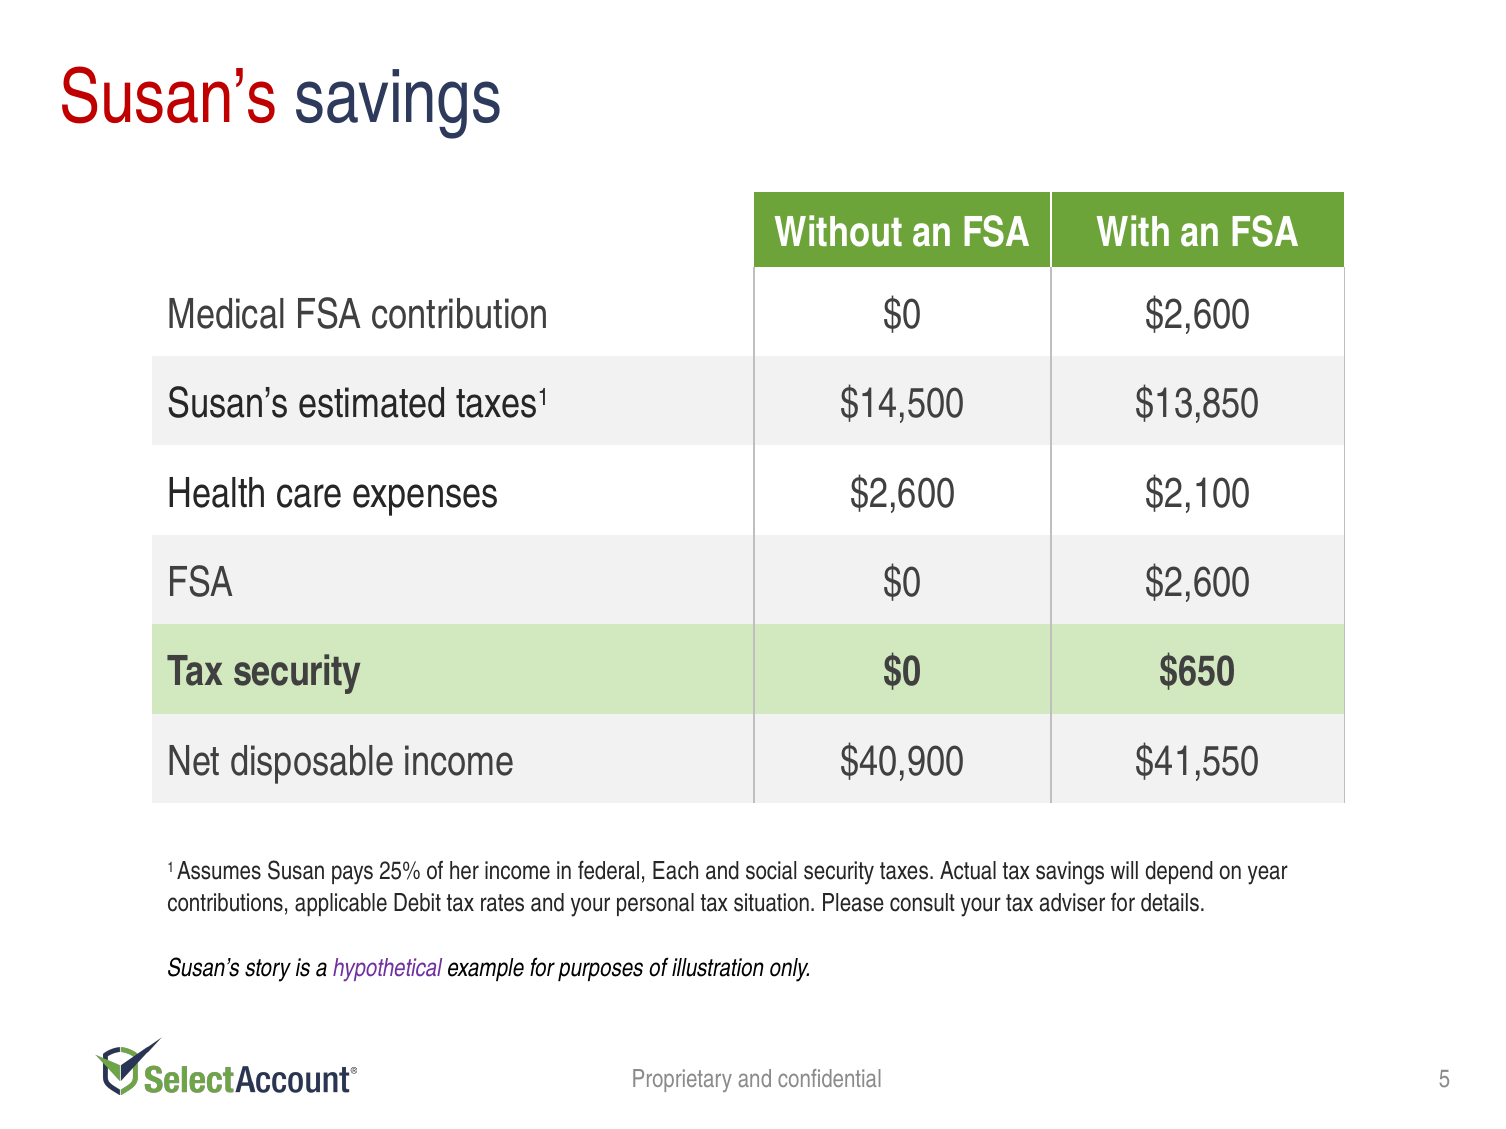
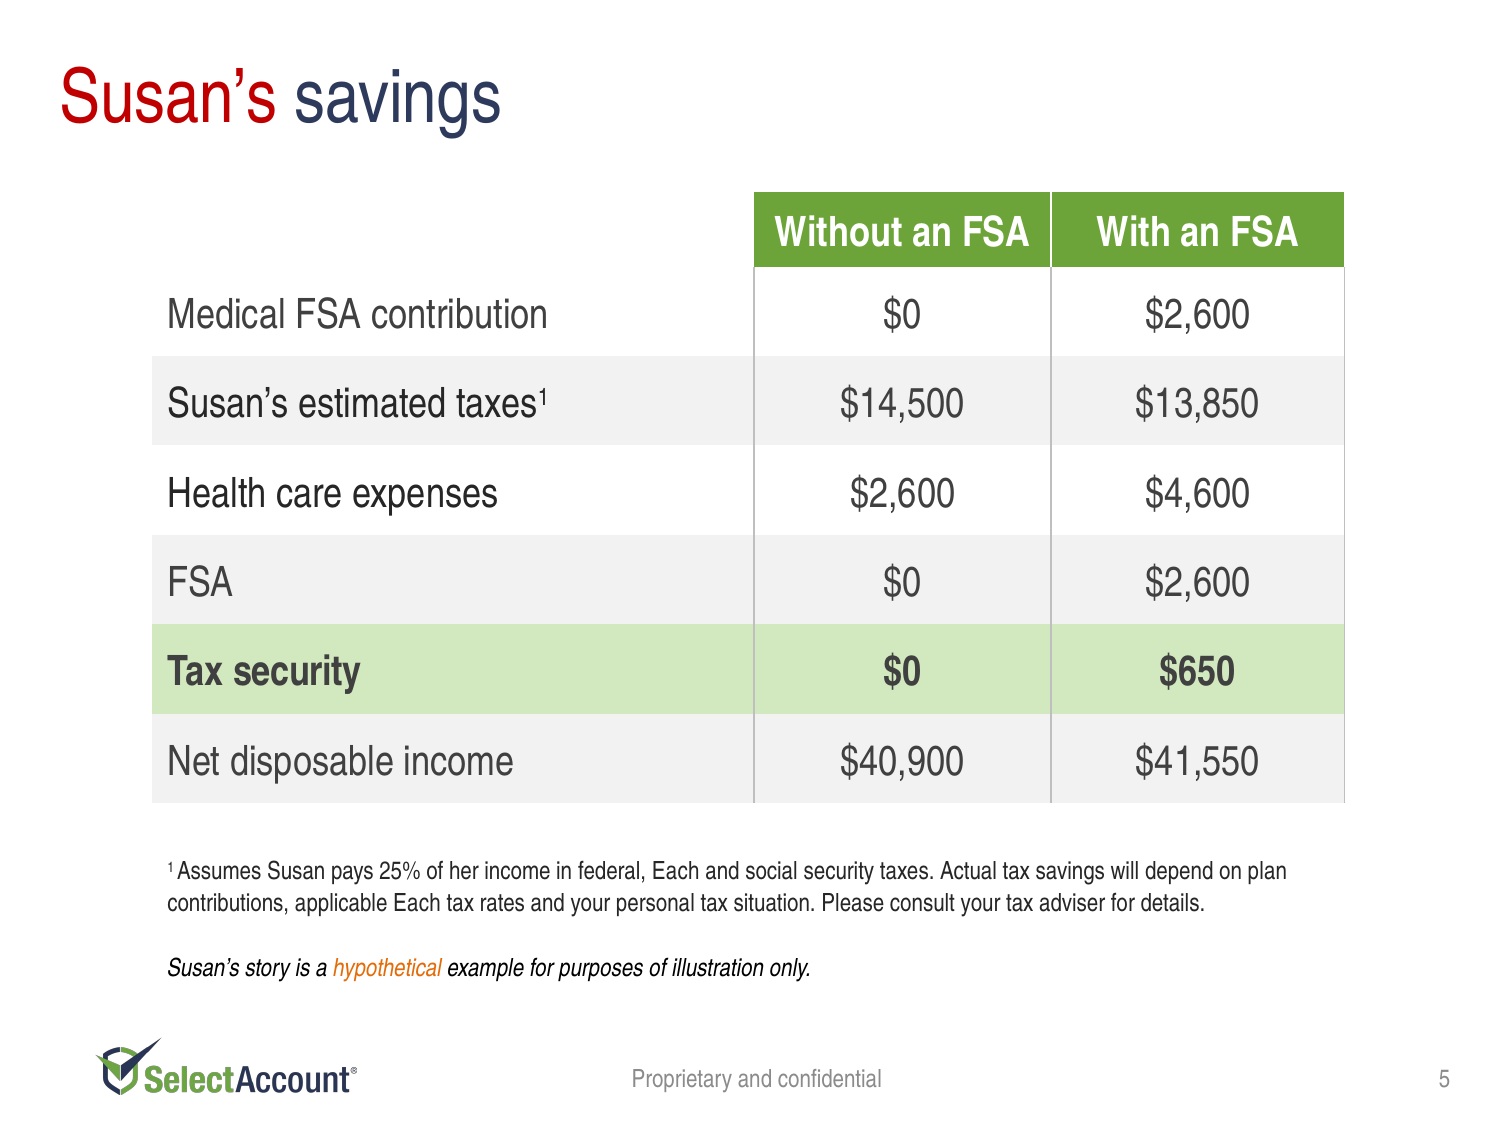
$2,100: $2,100 -> $4,600
year: year -> plan
applicable Debit: Debit -> Each
hypothetical colour: purple -> orange
